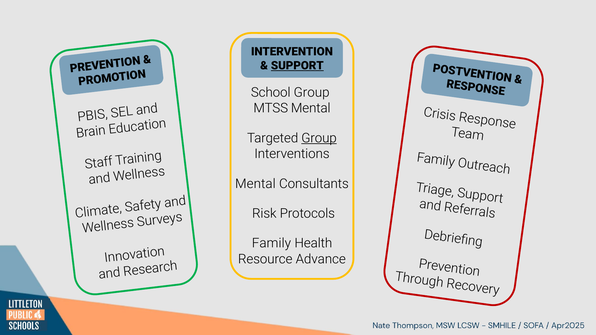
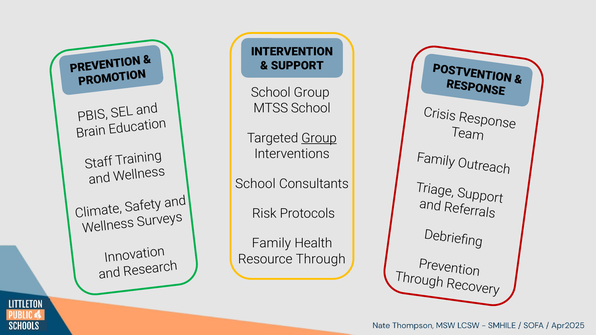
SUPPORT at (297, 66) underline: present -> none
MTSS Mental: Mental -> School
Mental at (255, 184): Mental -> School
Resource Advance: Advance -> Through
